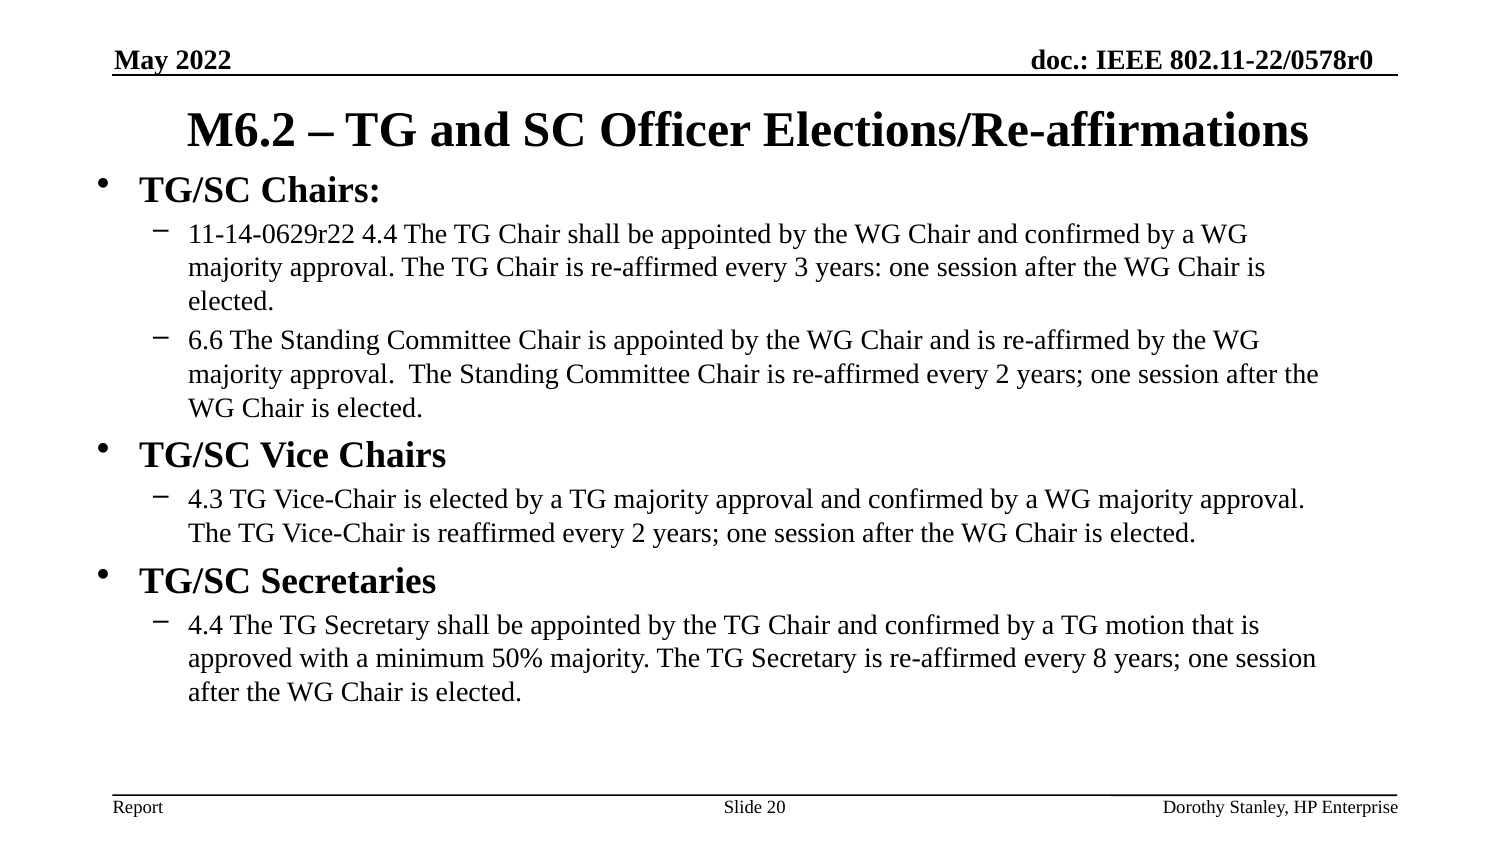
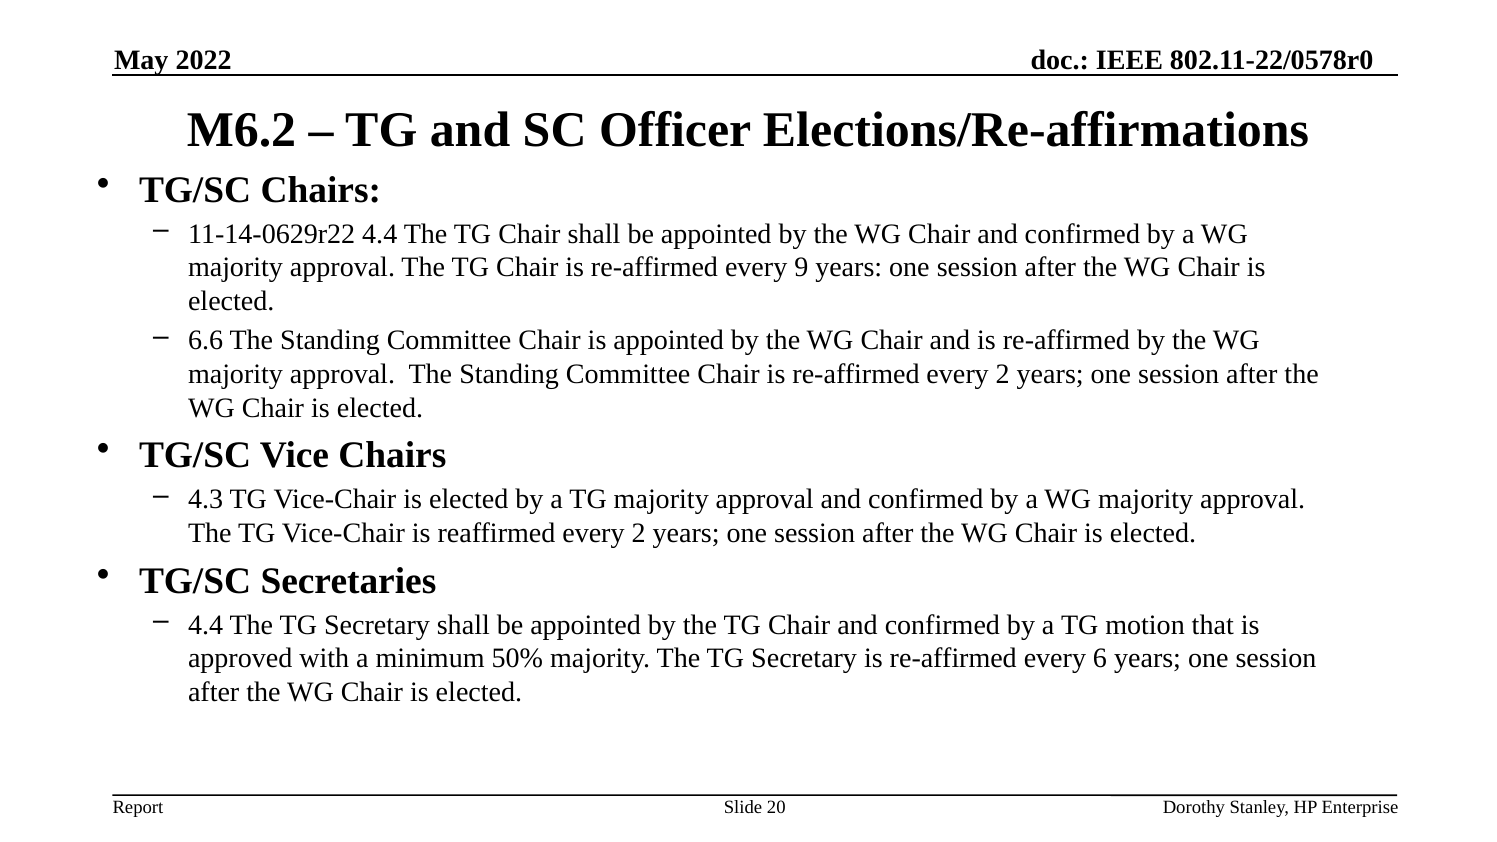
3: 3 -> 9
8: 8 -> 6
